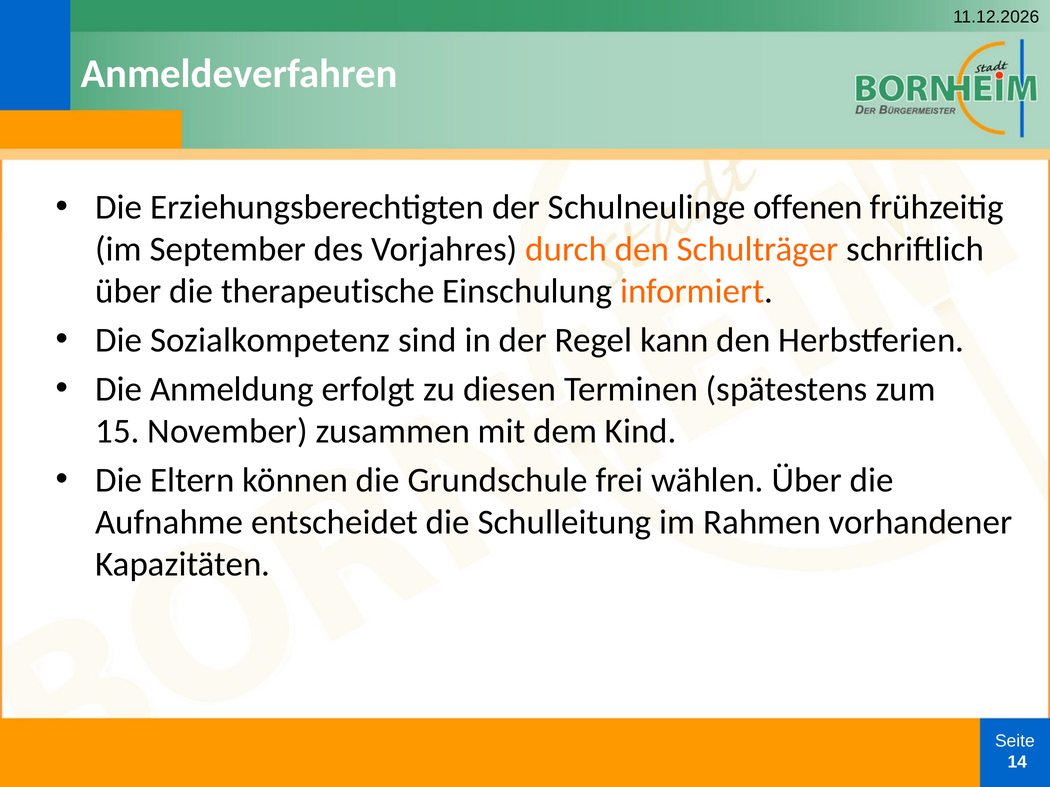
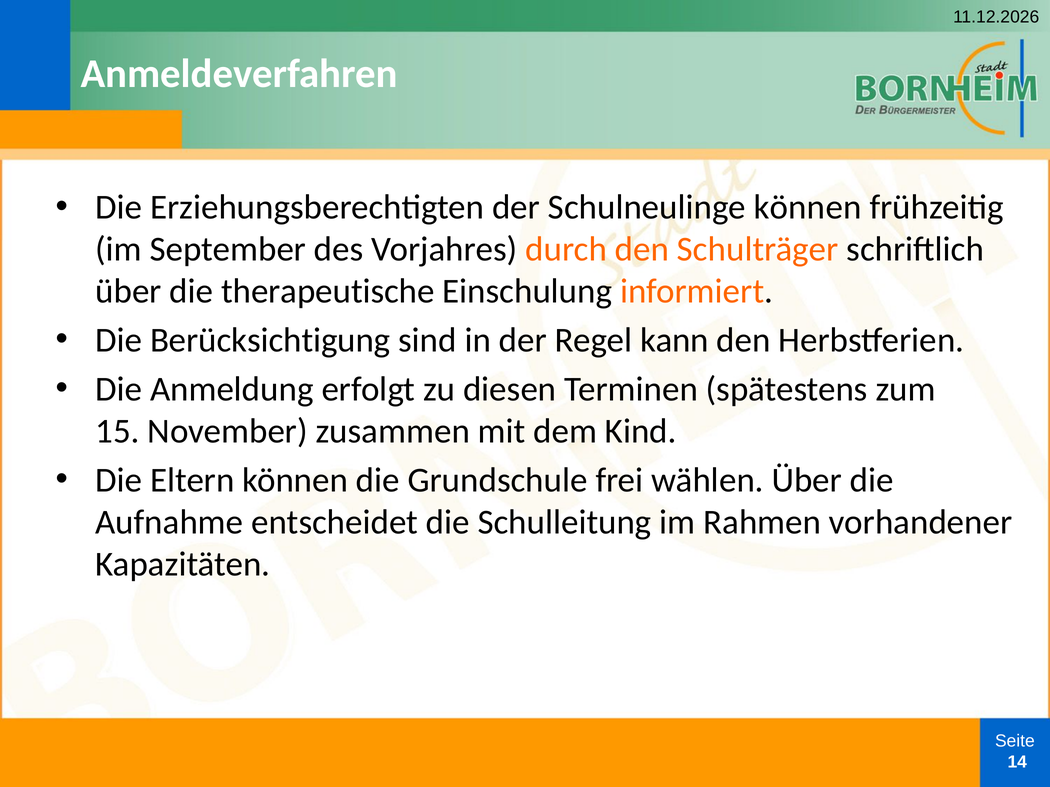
Schulneulinge offenen: offenen -> können
Sozialkompetenz: Sozialkompetenz -> Berücksichtigung
